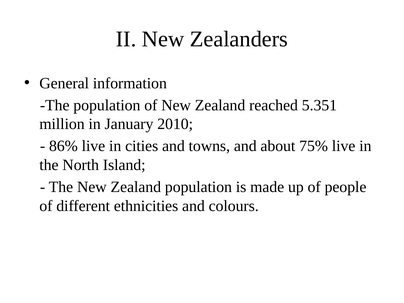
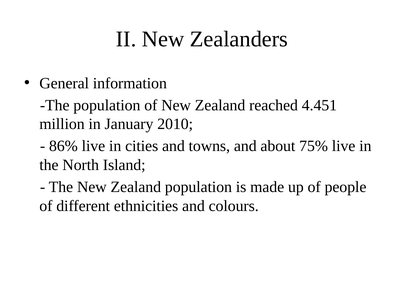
5.351: 5.351 -> 4.451
